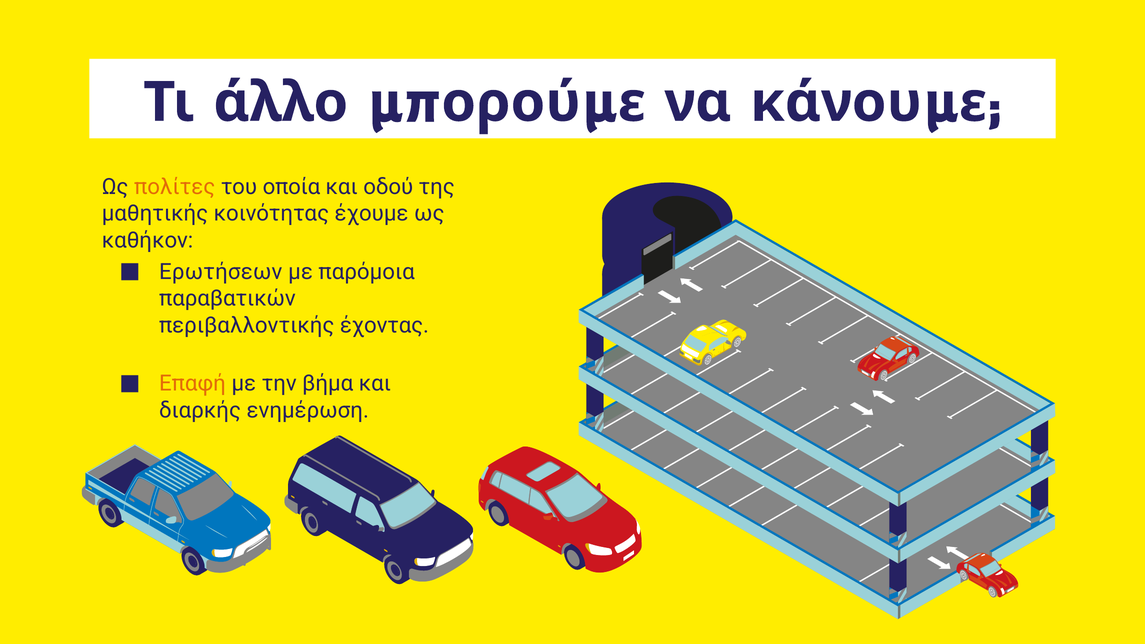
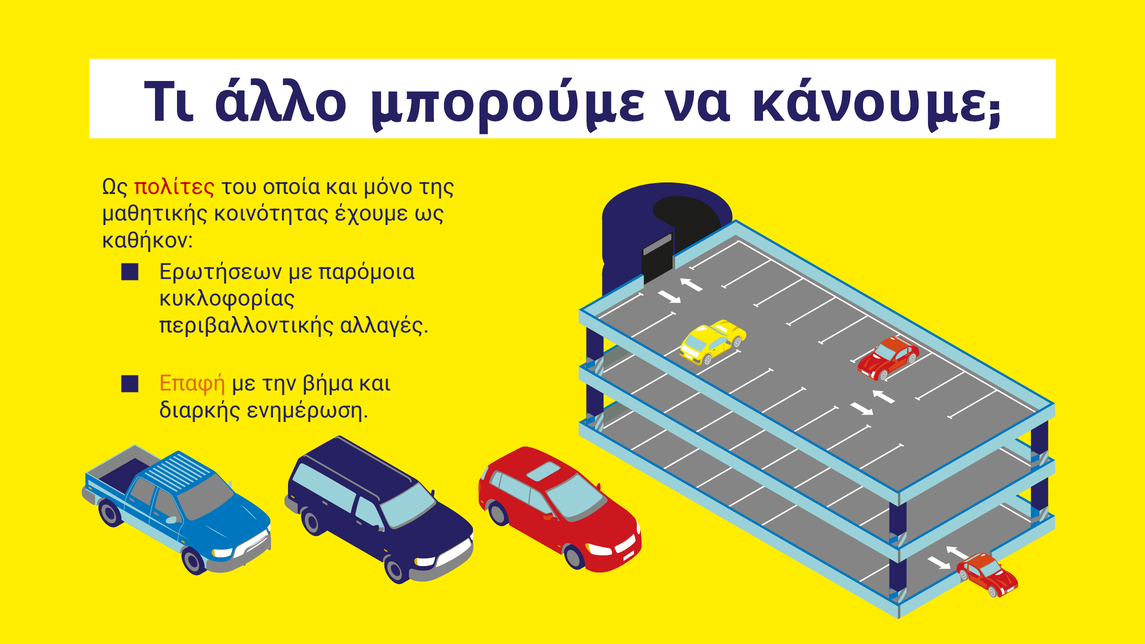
πολίτες colour: orange -> red
οδού: οδού -> μόνο
παραβατικών: παραβατικών -> κυκλοφορίας
έχοντας: έχοντας -> αλλαγές
